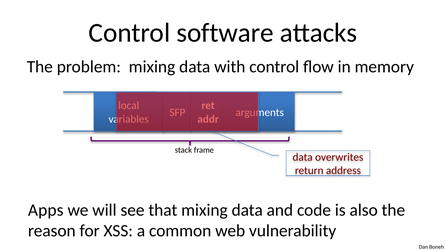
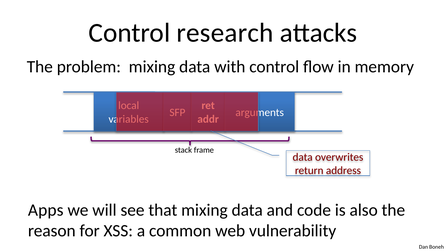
software: software -> research
